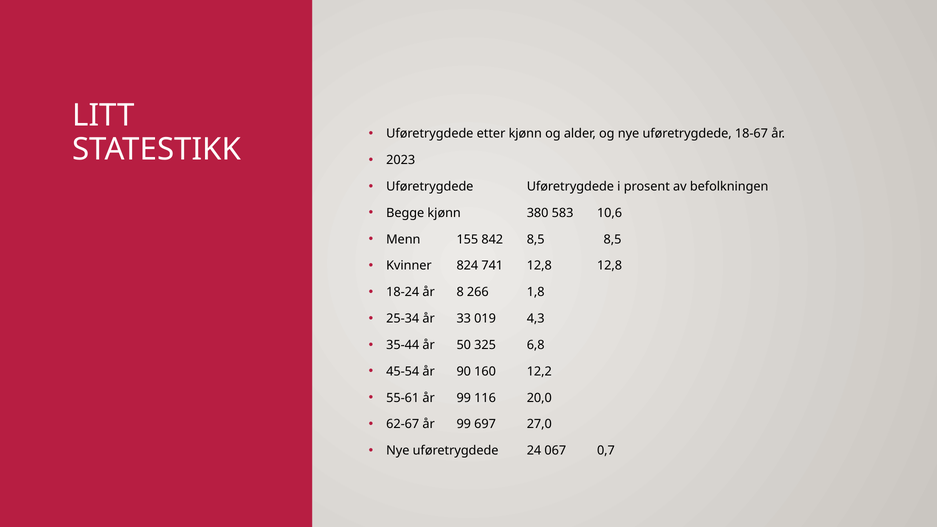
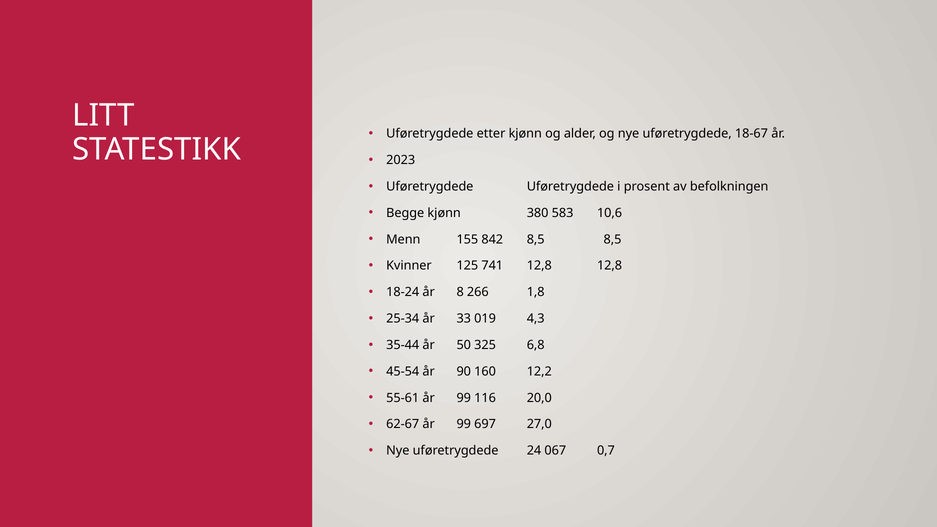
824: 824 -> 125
